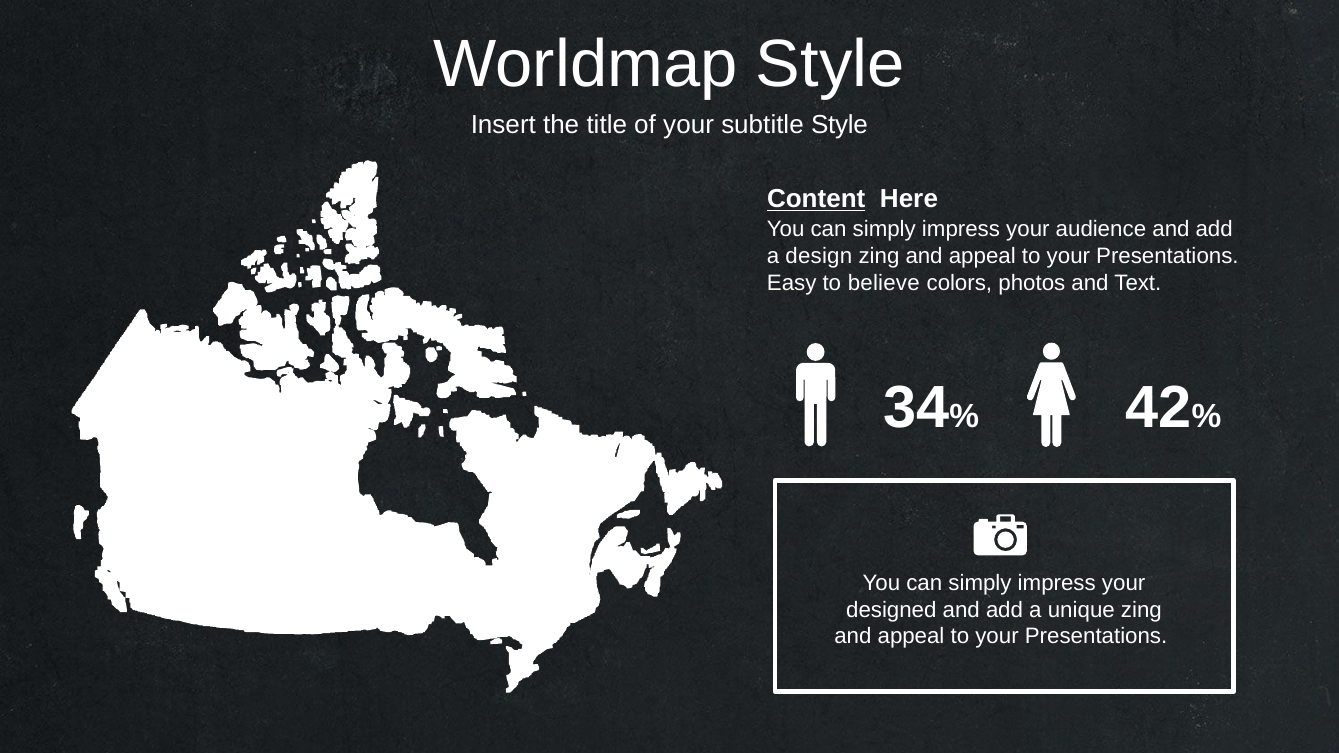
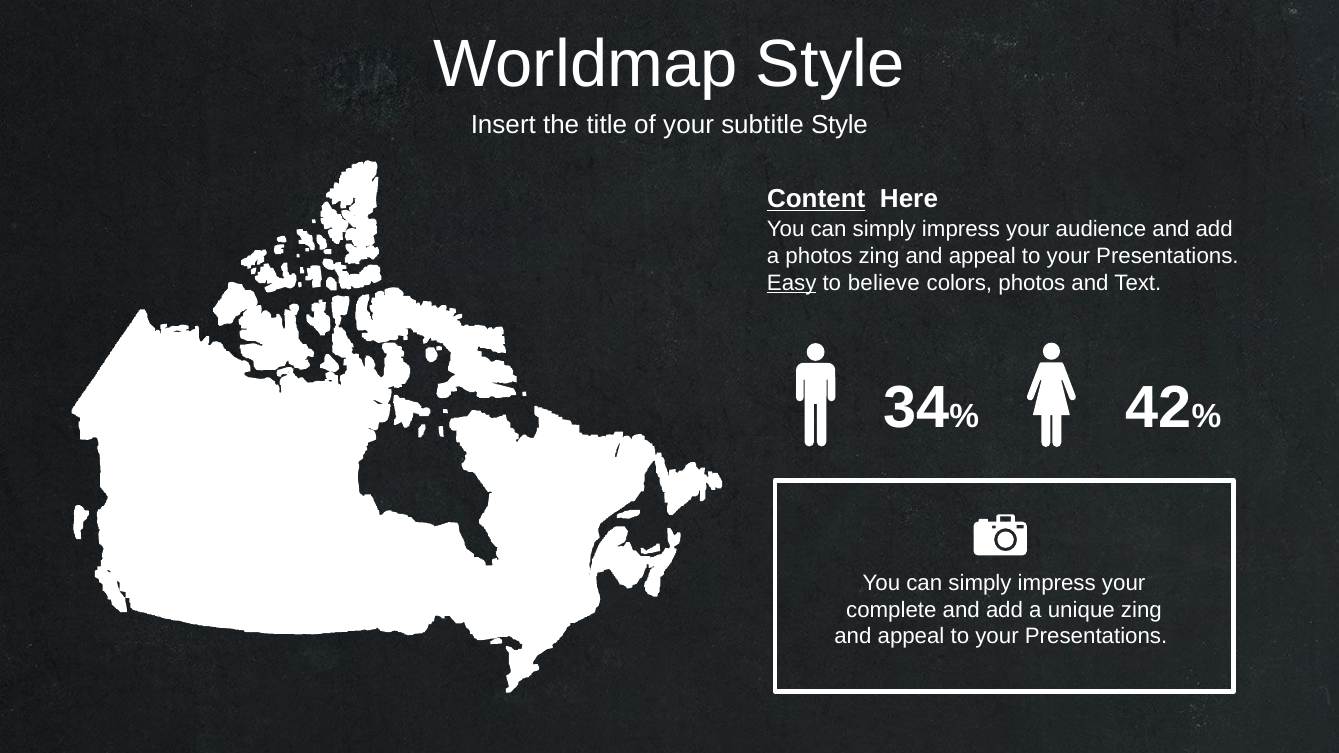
a design: design -> photos
Easy underline: none -> present
designed: designed -> complete
